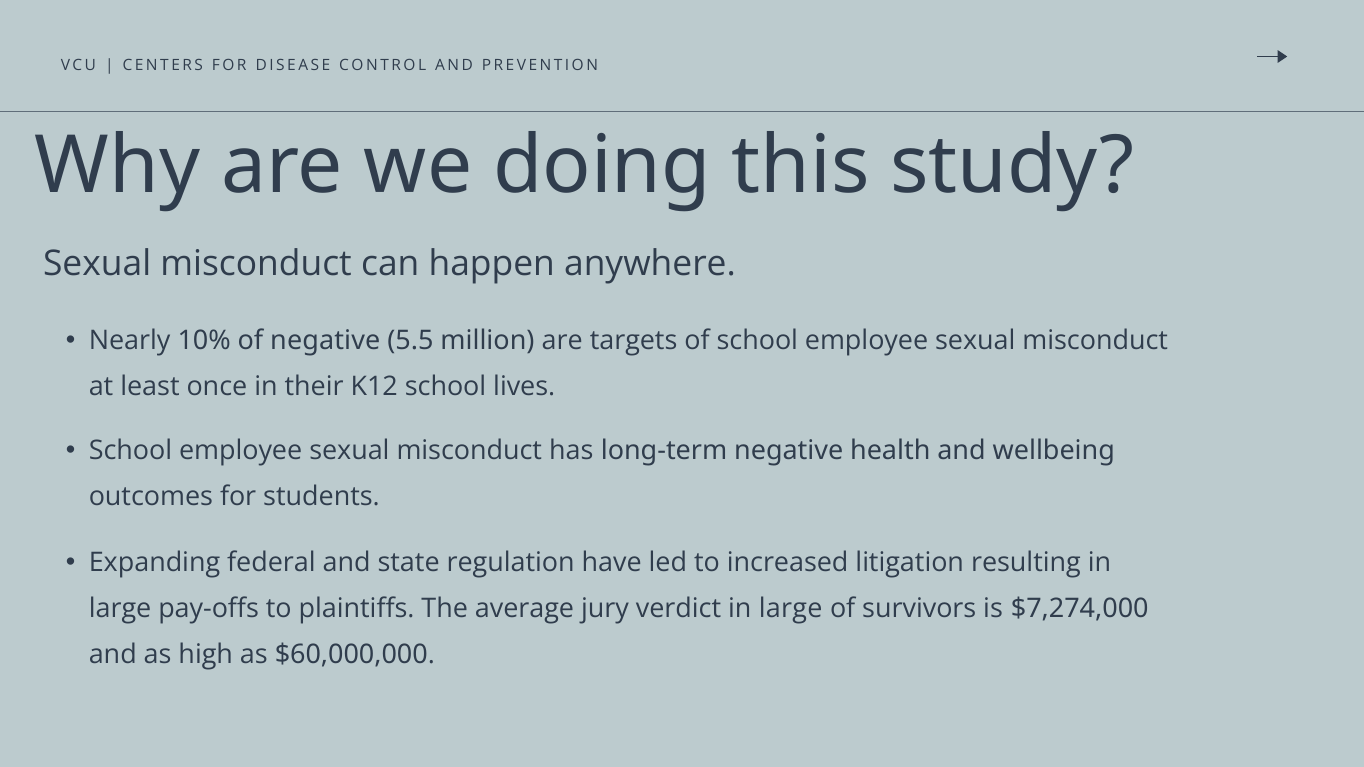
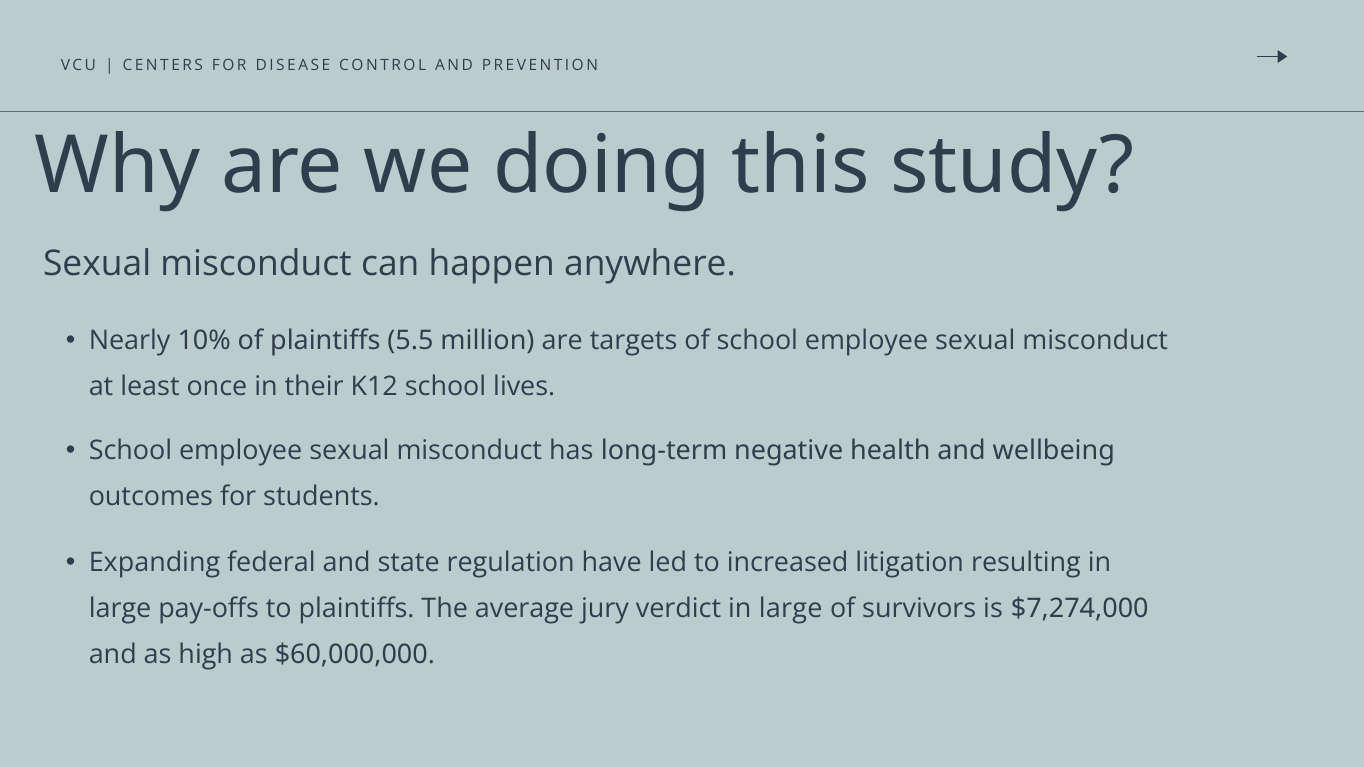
of negative: negative -> plaintiffs
